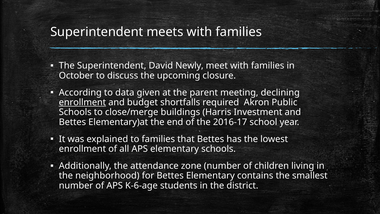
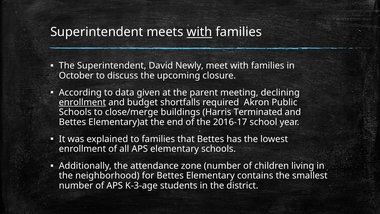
with at (199, 32) underline: none -> present
Investment: Investment -> Terminated
K-6-age: K-6-age -> K-3-age
